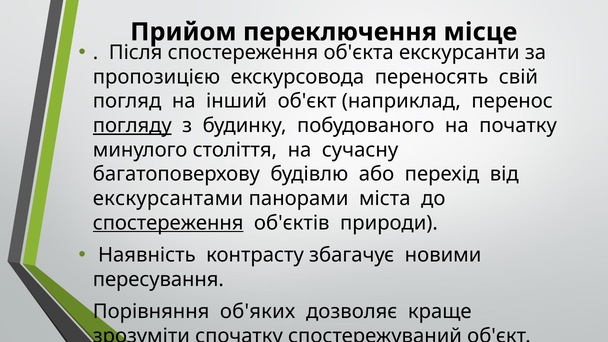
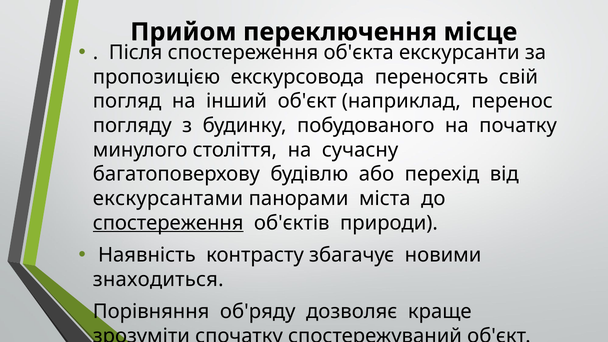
погляду underline: present -> none
пересування: пересування -> знаходиться
об'яких: об'яких -> об'ряду
